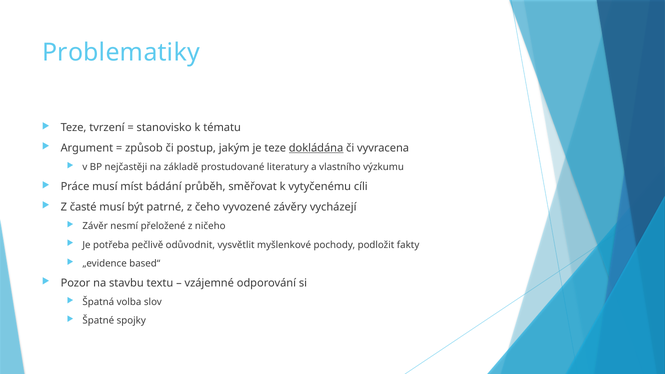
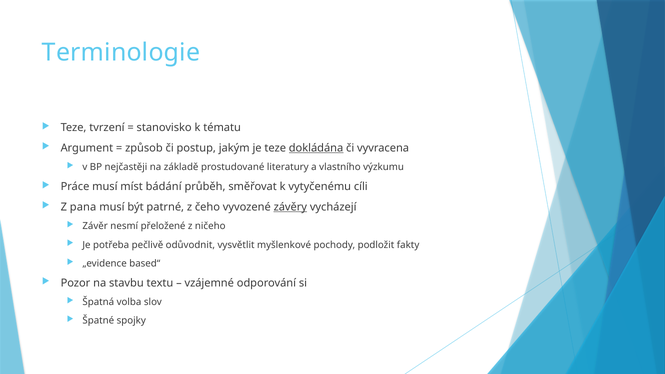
Problematiky: Problematiky -> Terminologie
časté: časté -> pana
závěry underline: none -> present
